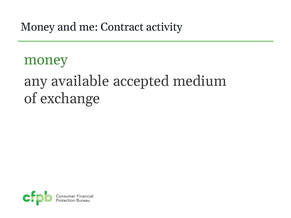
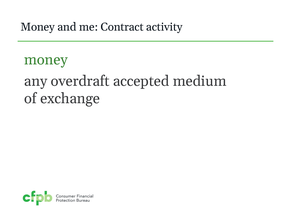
available: available -> overdraft
